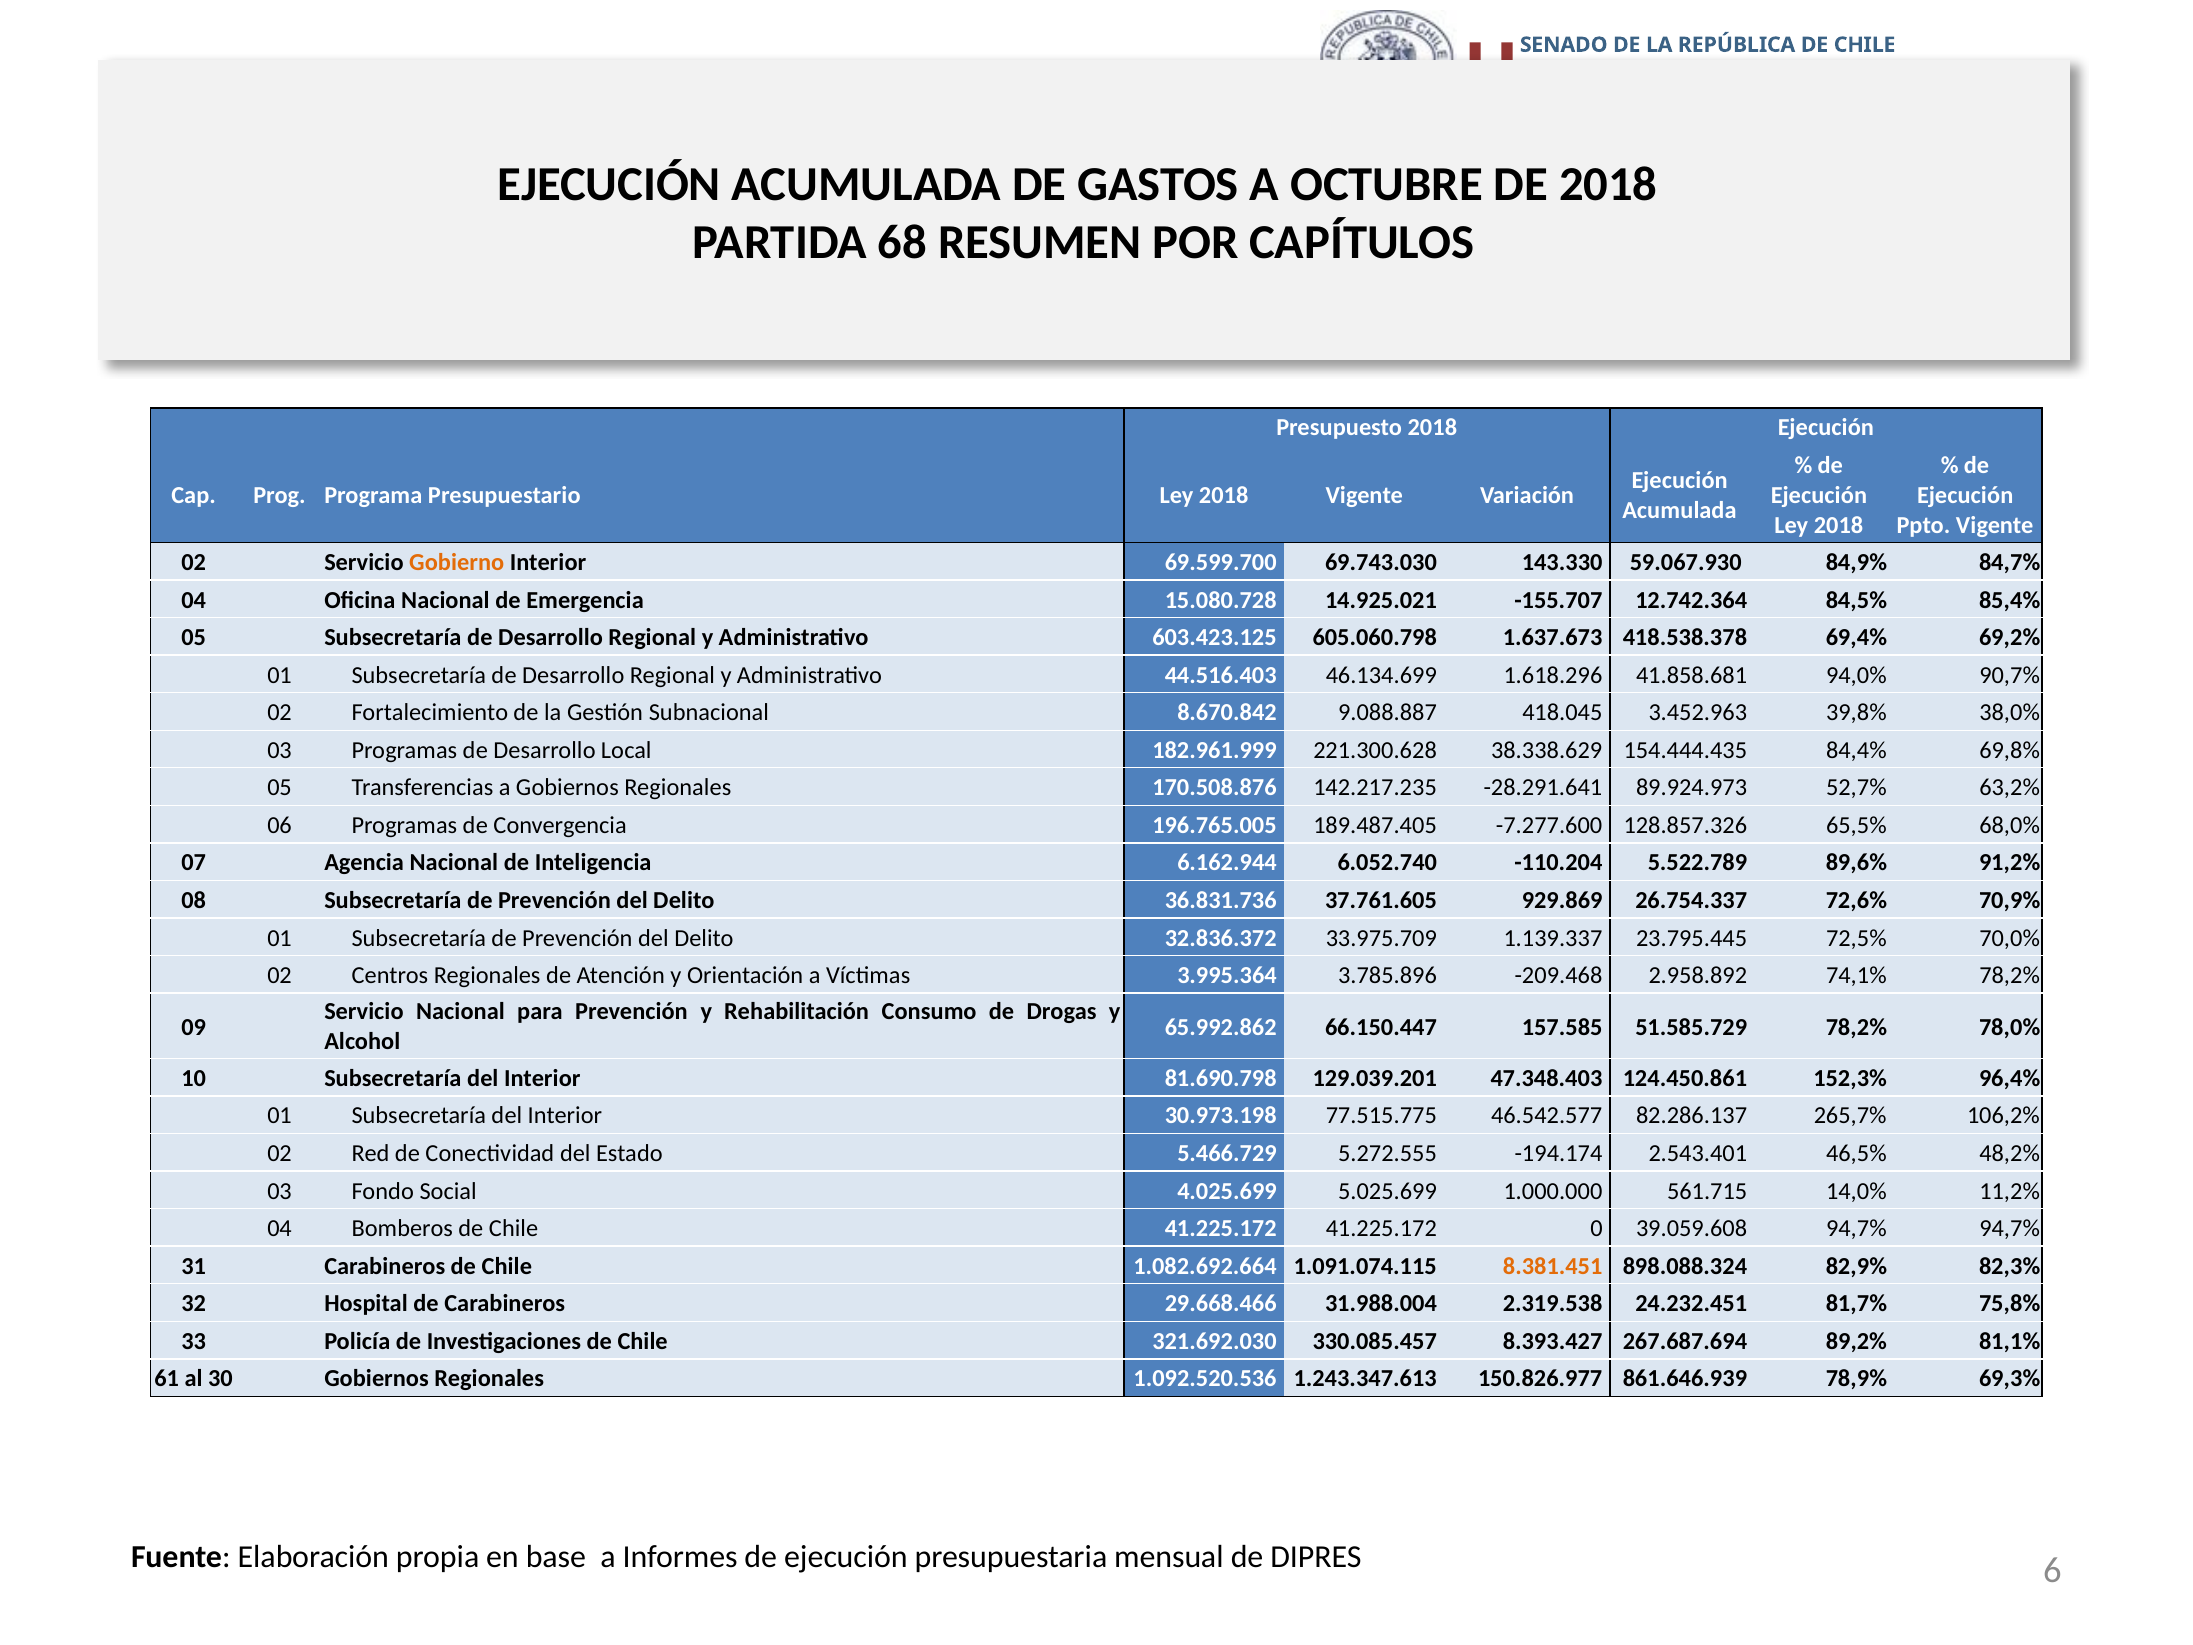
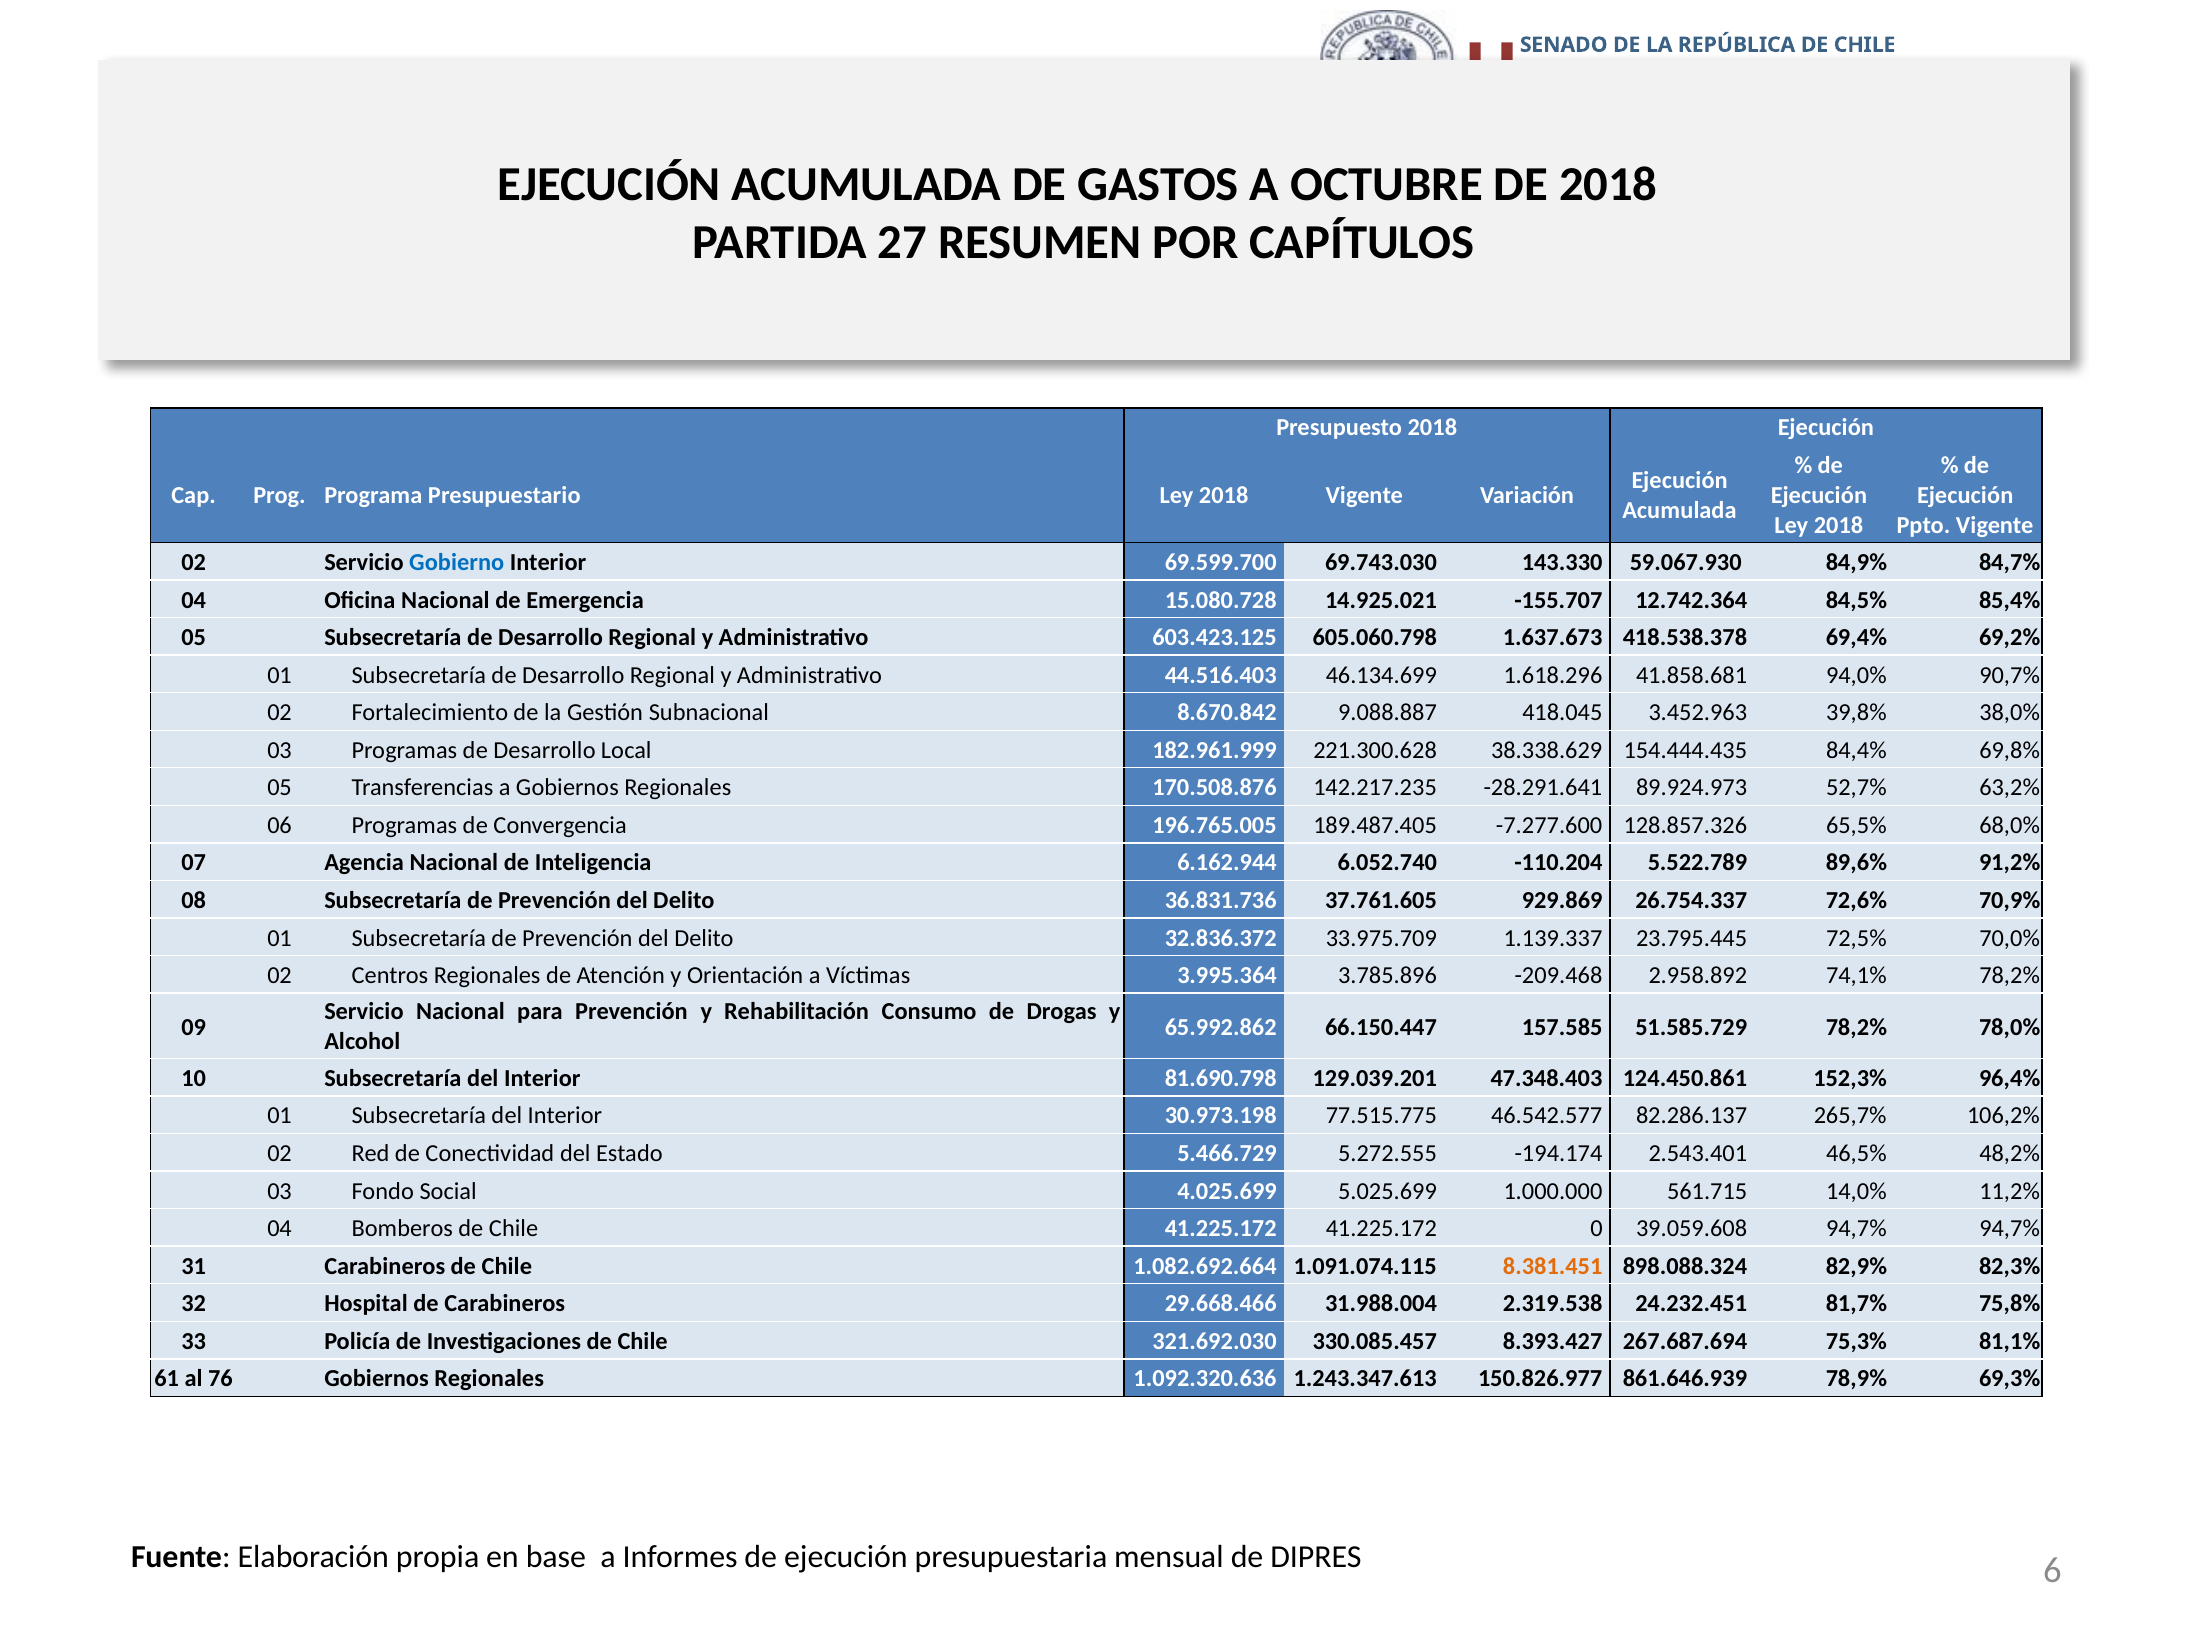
68: 68 -> 27
Gobierno colour: orange -> blue
89,2%: 89,2% -> 75,3%
30: 30 -> 76
1.092.520.536: 1.092.520.536 -> 1.092.320.636
